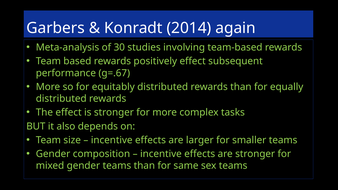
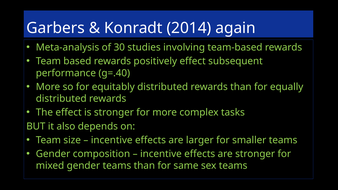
g=.67: g=.67 -> g=.40
